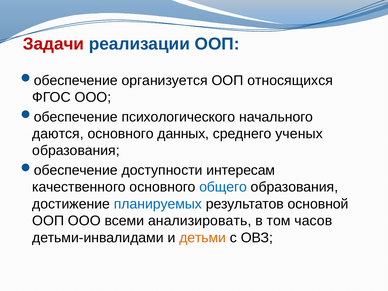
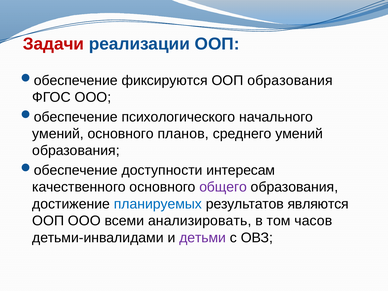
организуется: организуется -> фиксируются
ООП относящихся: относящихся -> образования
даются at (58, 134): даются -> умений
данных: данных -> планов
среднего ученых: ученых -> умений
общего colour: blue -> purple
основной: основной -> являются
детьми colour: orange -> purple
